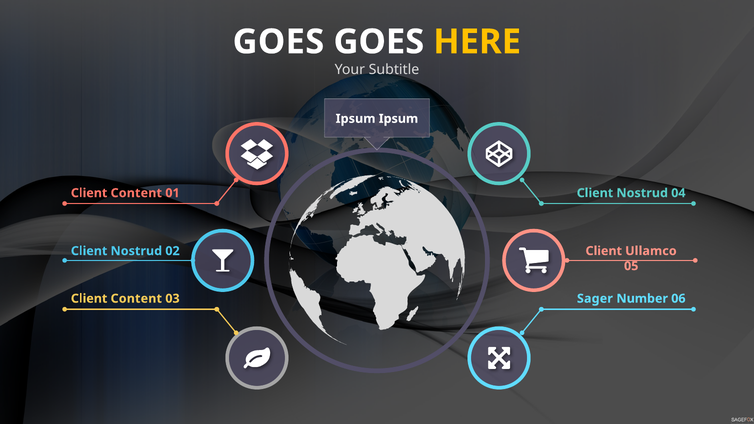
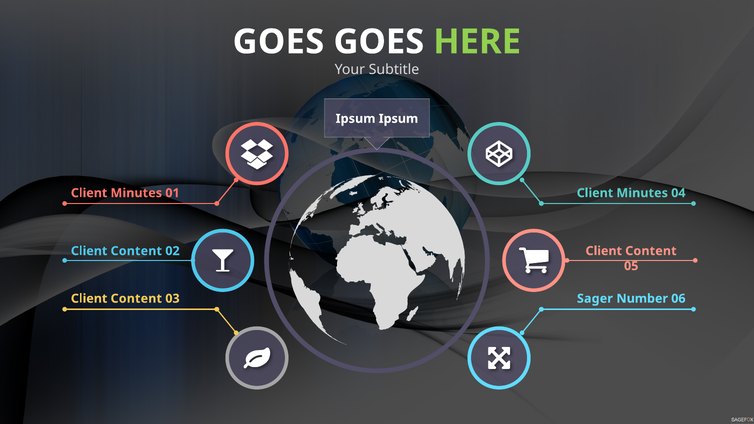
HERE colour: yellow -> light green
Content at (136, 193): Content -> Minutes
Nostrud at (642, 193): Nostrud -> Minutes
Ullamco at (651, 251): Ullamco -> Content
Nostrud at (136, 251): Nostrud -> Content
